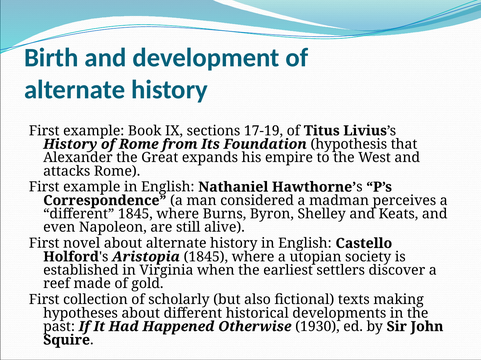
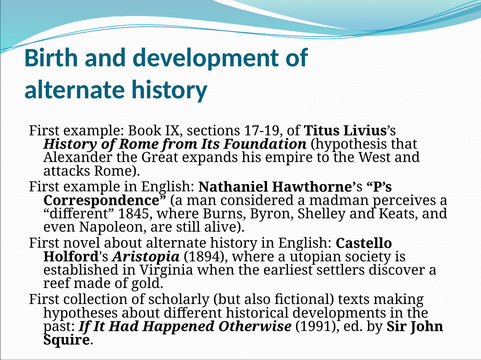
Aristopia 1845: 1845 -> 1894
1930: 1930 -> 1991
